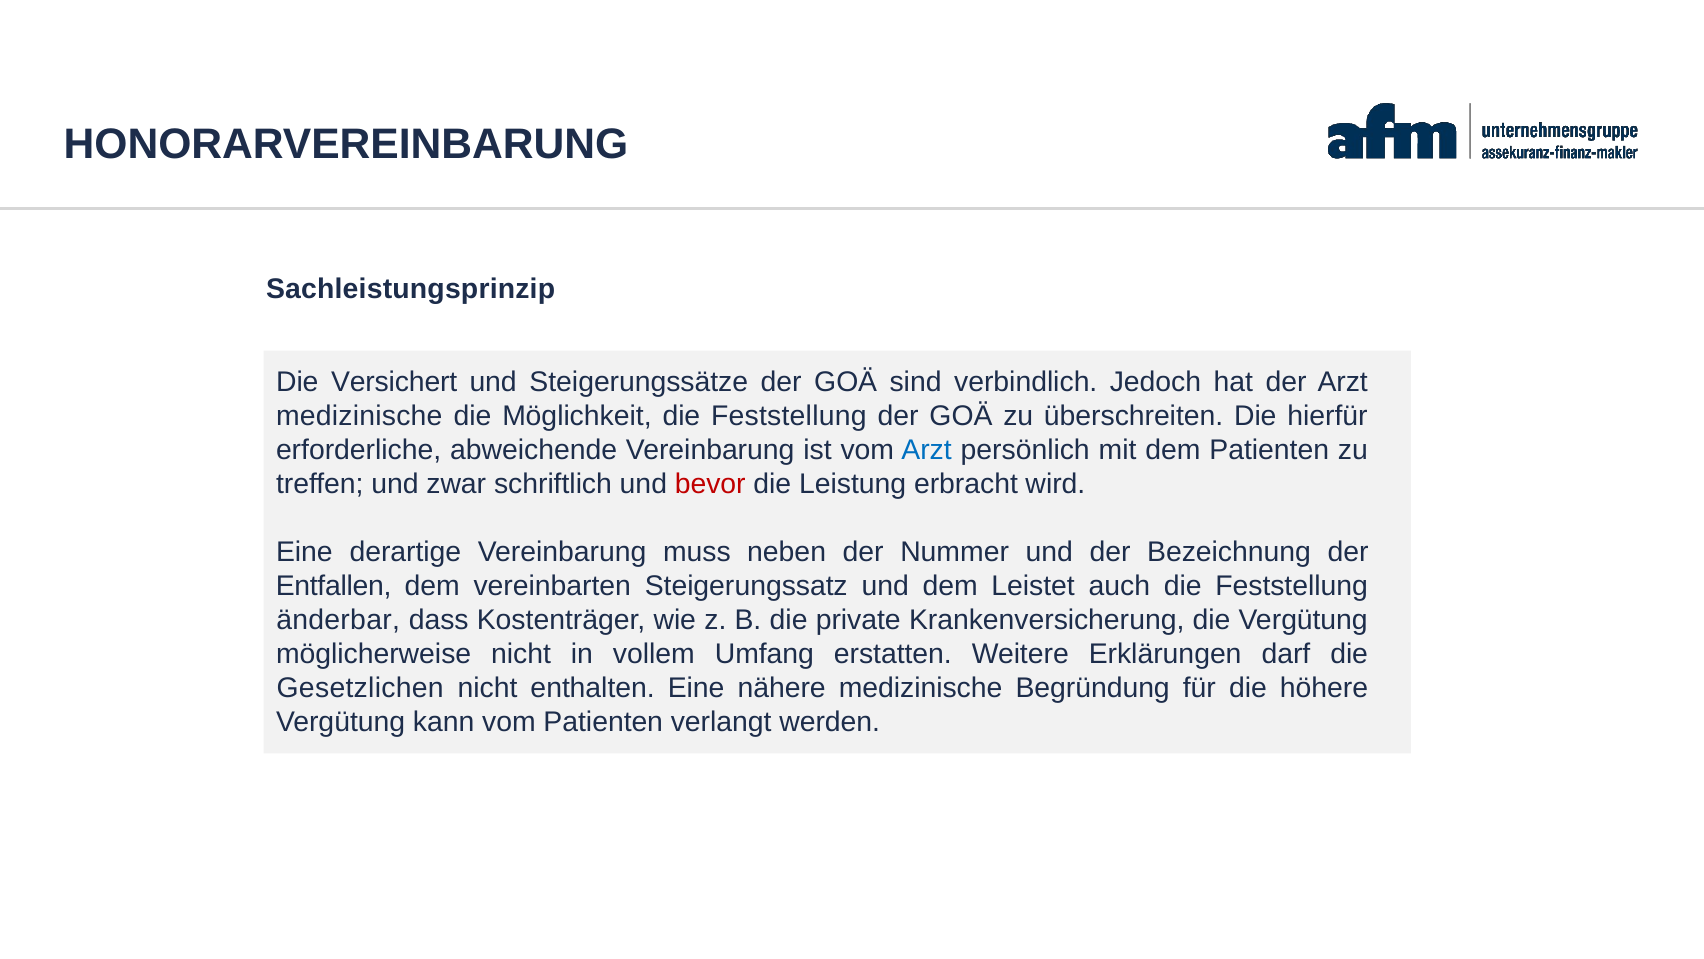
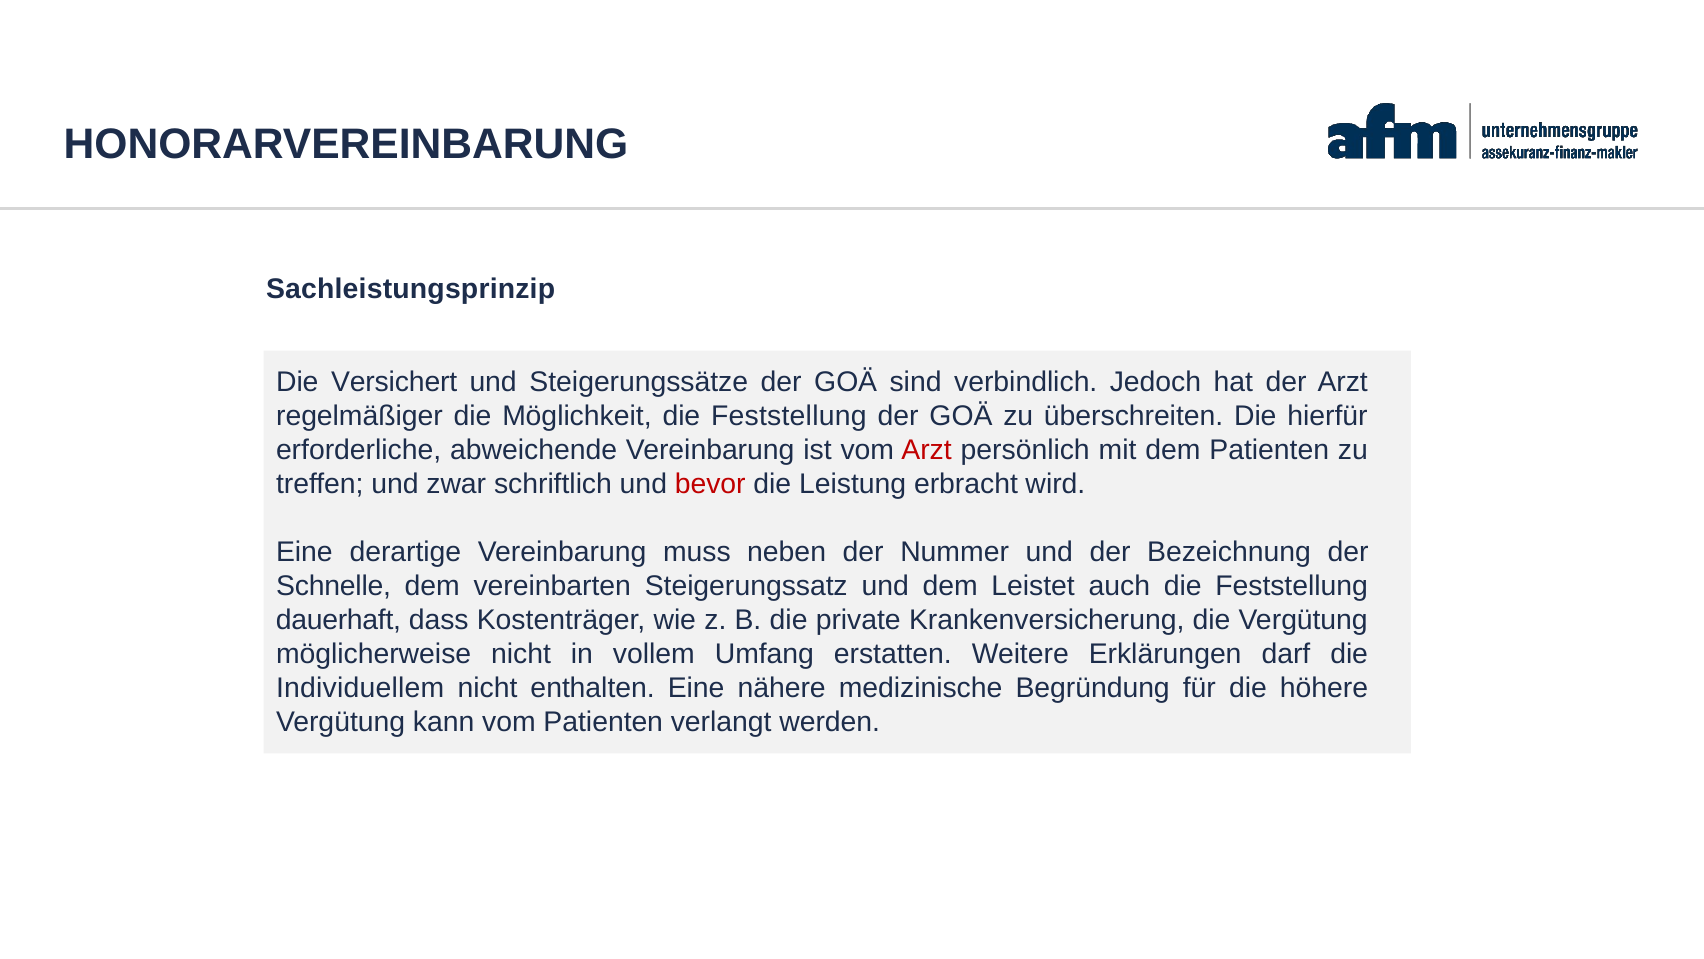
medizinische at (359, 415): medizinische -> regelmäßiger
Arzt at (927, 450) colour: blue -> red
Entfallen: Entfallen -> Schnelle
änderbar: änderbar -> dauerhaft
Gesetzlichen: Gesetzlichen -> Individuellem
